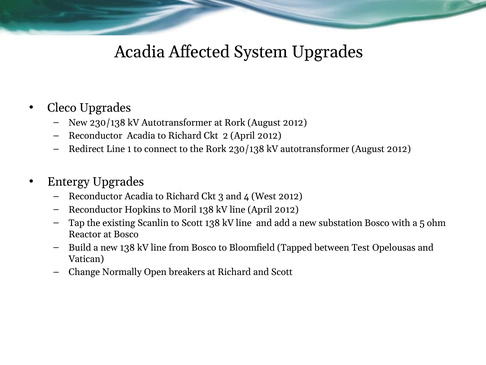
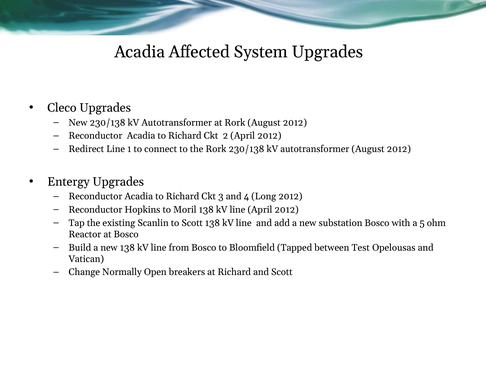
West: West -> Long
